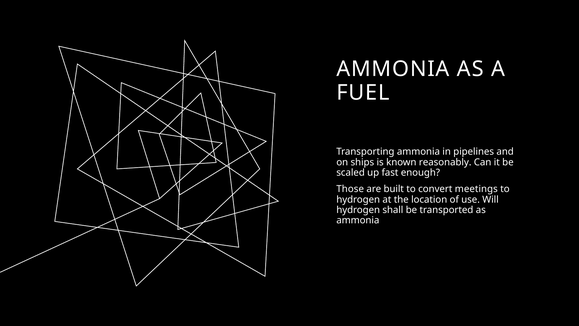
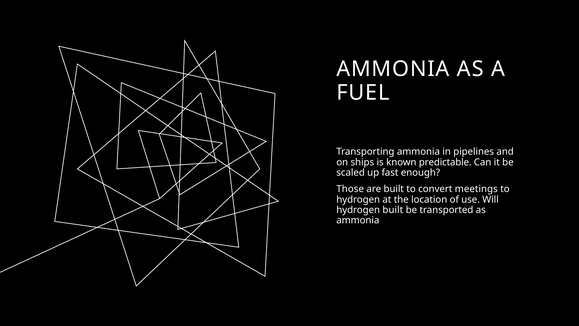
reasonably: reasonably -> predictable
hydrogen shall: shall -> built
